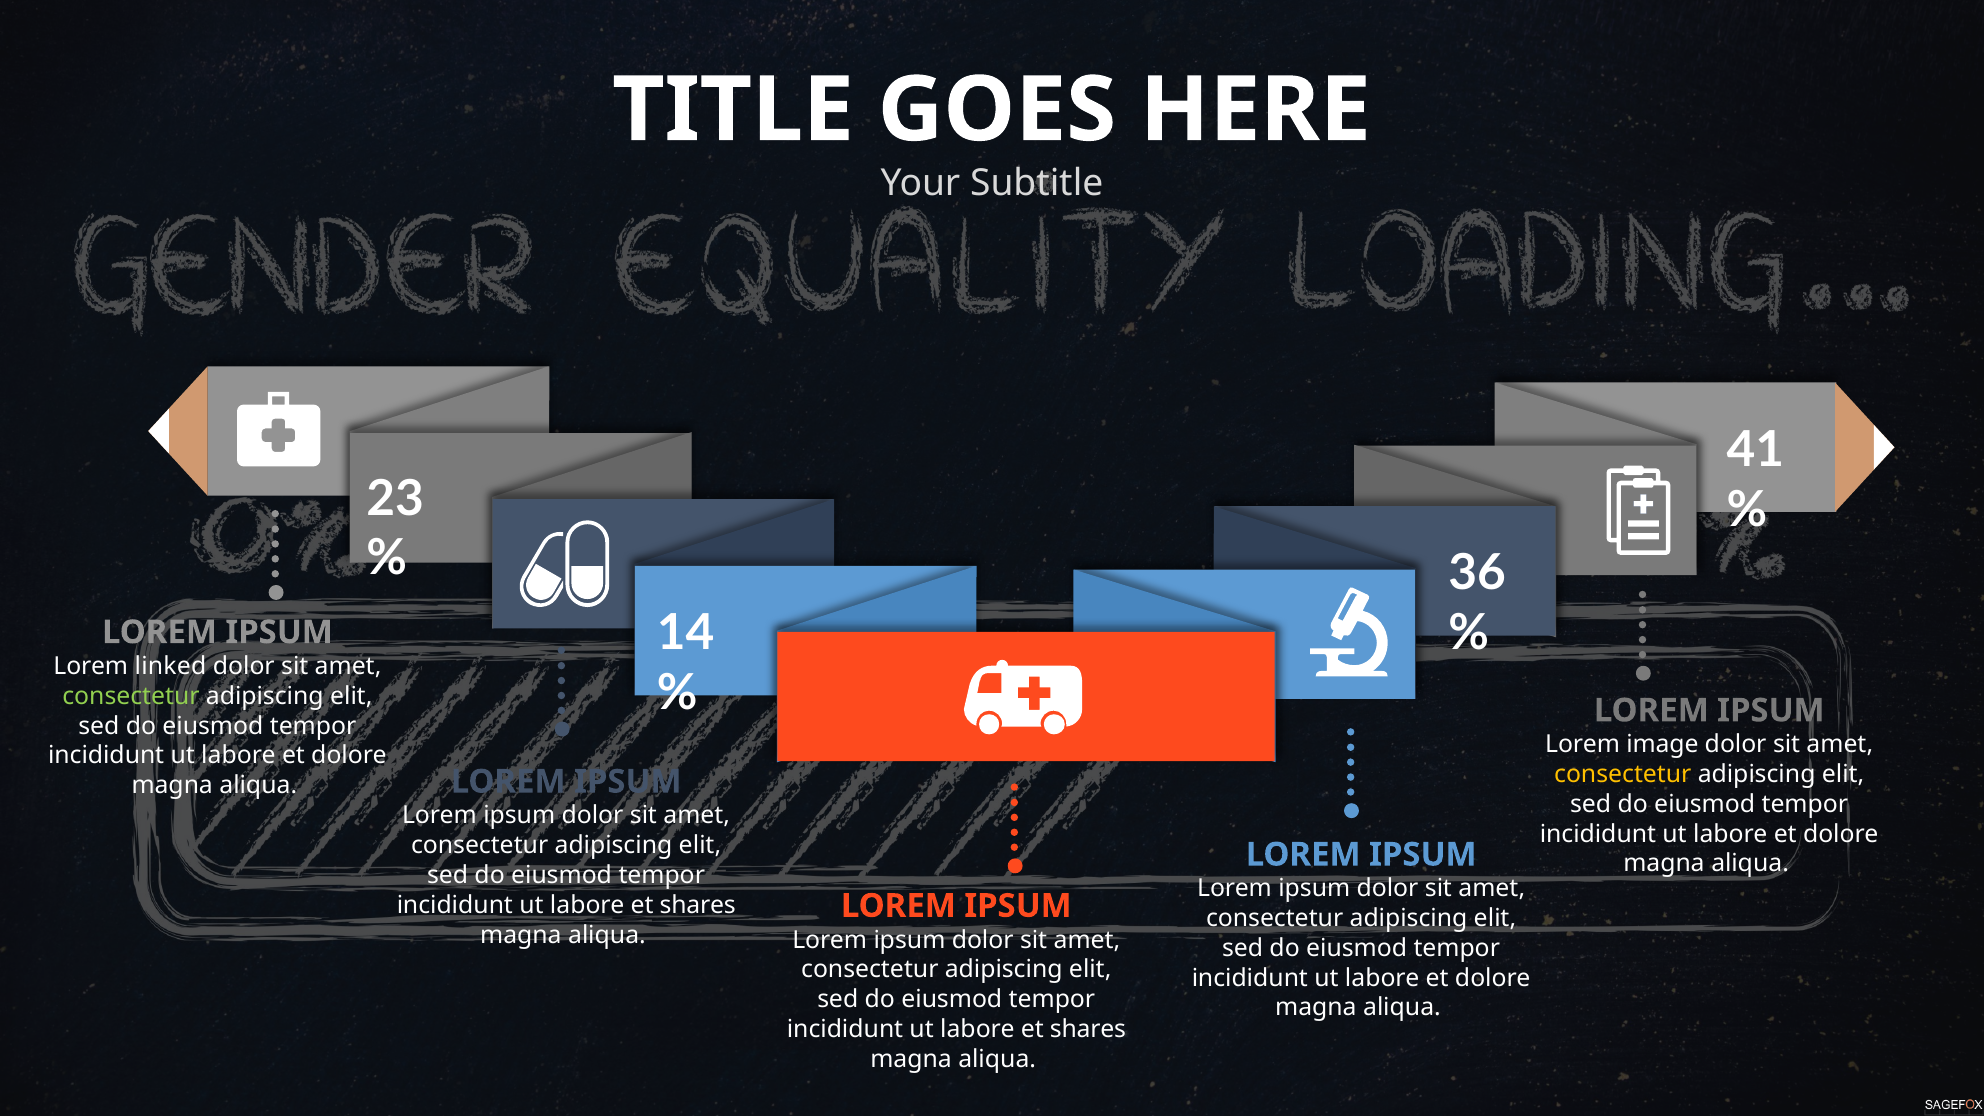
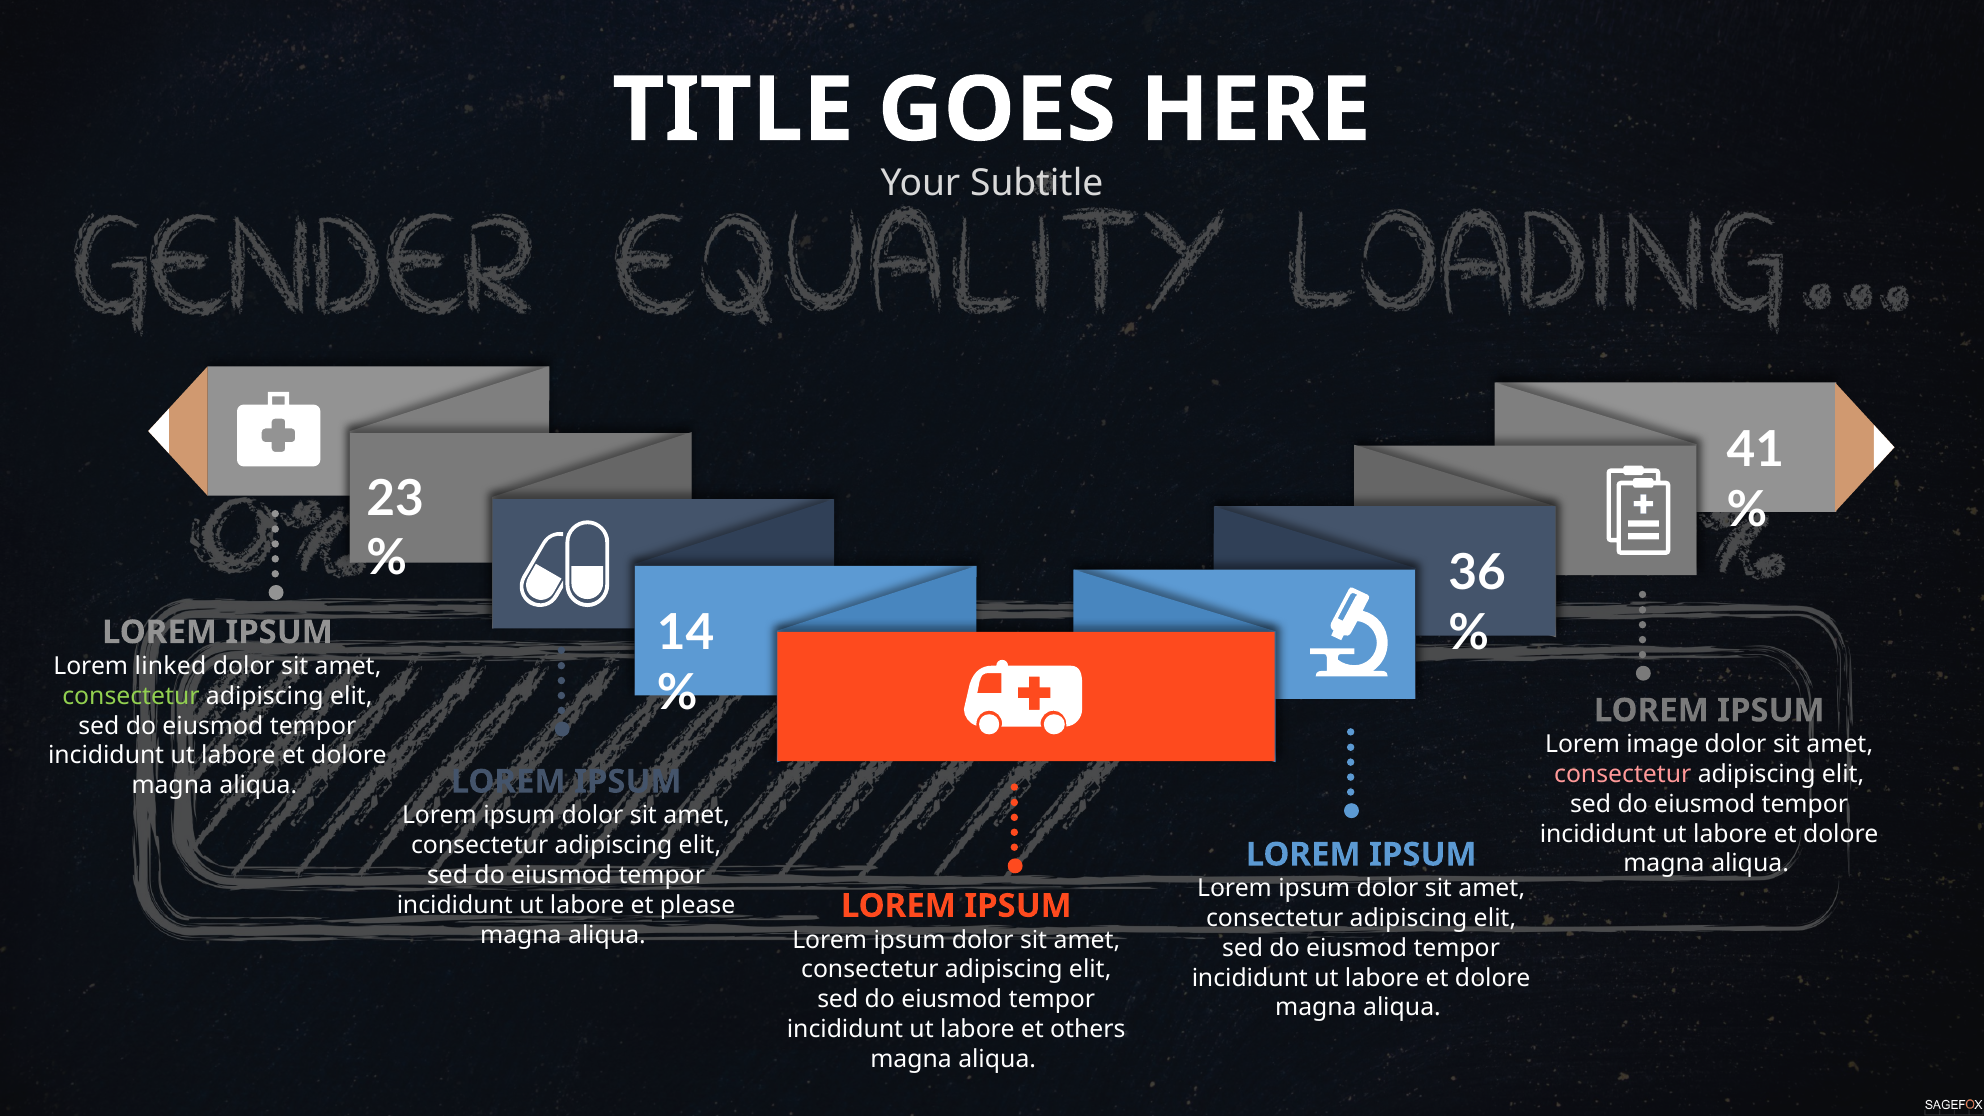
consectetur at (1623, 774) colour: yellow -> pink
shares at (698, 905): shares -> please
shares at (1088, 1029): shares -> others
